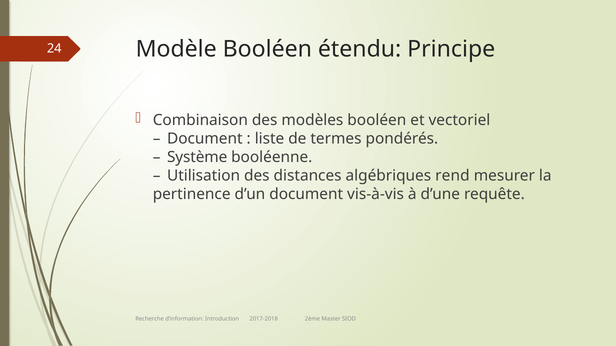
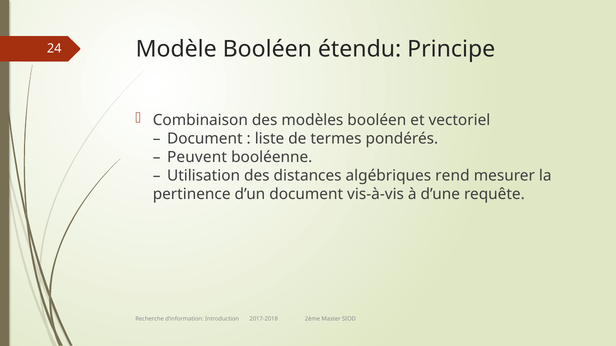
Système: Système -> Peuvent
